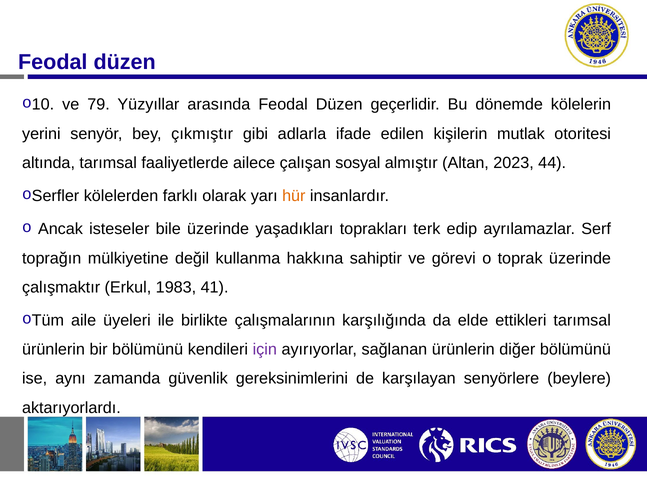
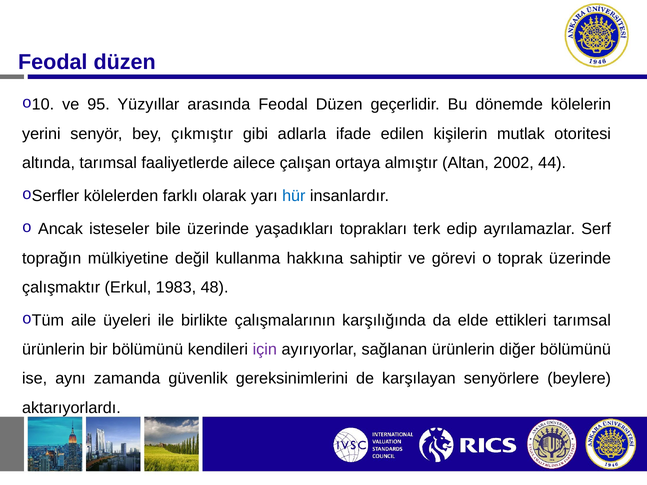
79: 79 -> 95
sosyal: sosyal -> ortaya
2023: 2023 -> 2002
hür colour: orange -> blue
41: 41 -> 48
